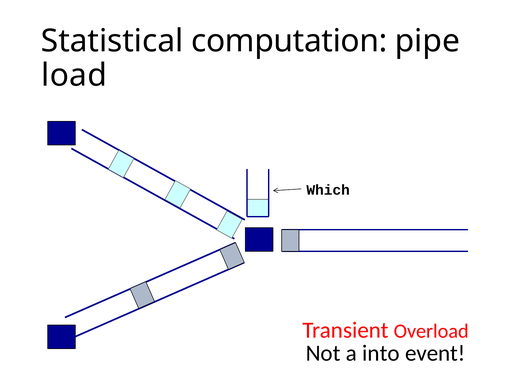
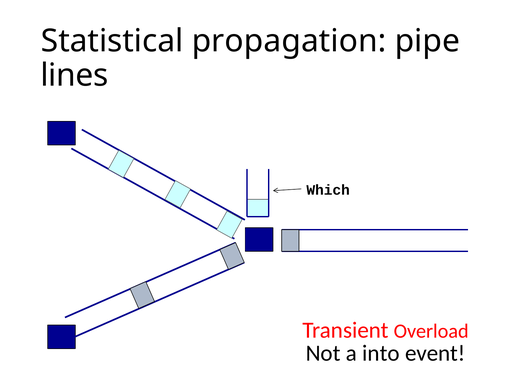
computation: computation -> propagation
load: load -> lines
